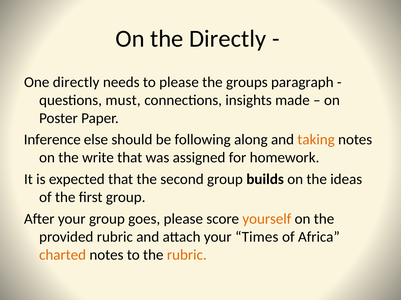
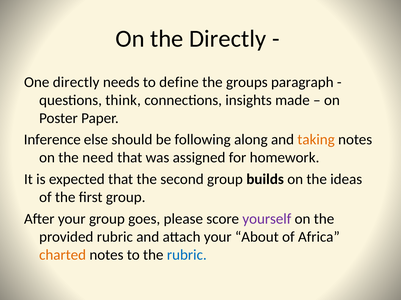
to please: please -> define
must: must -> think
write: write -> need
yourself colour: orange -> purple
Times: Times -> About
rubric at (187, 256) colour: orange -> blue
